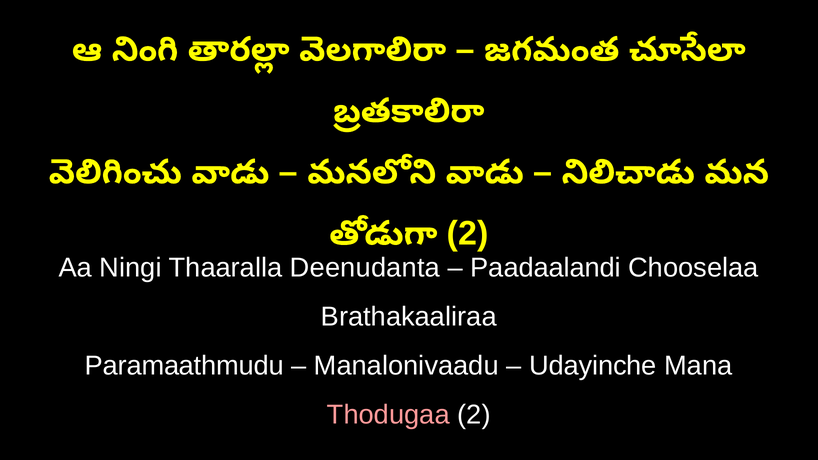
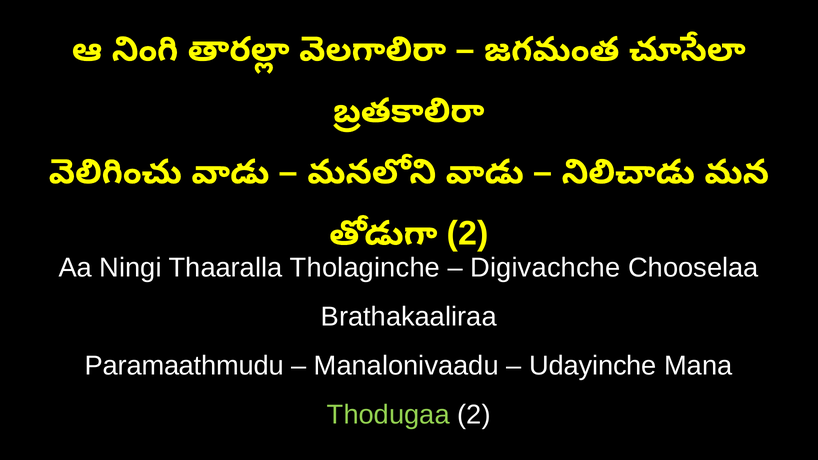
Deenudanta: Deenudanta -> Tholaginche
Paadaalandi: Paadaalandi -> Digivachche
Thodugaa colour: pink -> light green
